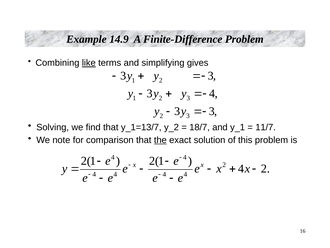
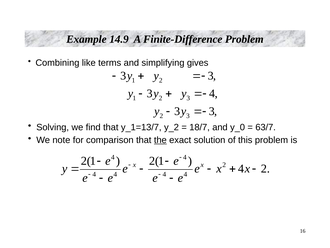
like underline: present -> none
y_1: y_1 -> y_0
11/7: 11/7 -> 63/7
